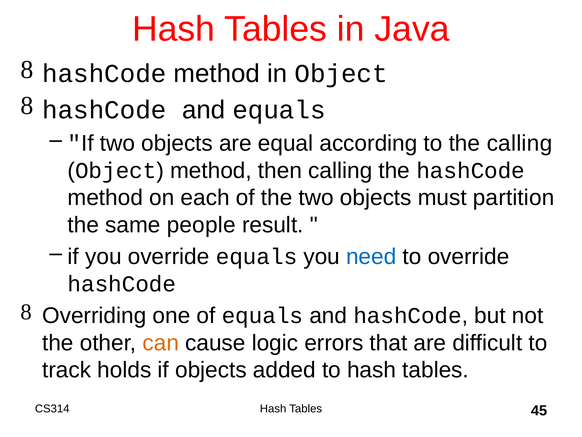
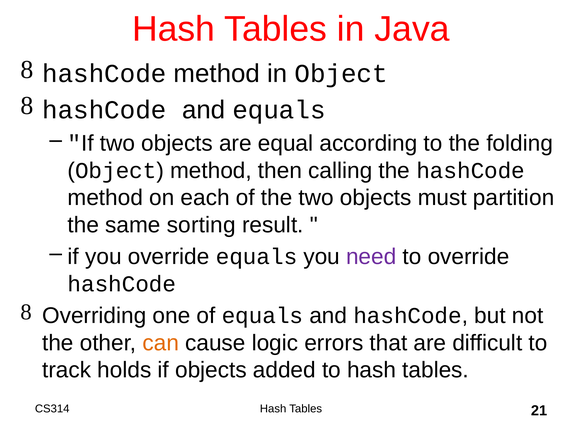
the calling: calling -> folding
people: people -> sorting
need colour: blue -> purple
45: 45 -> 21
